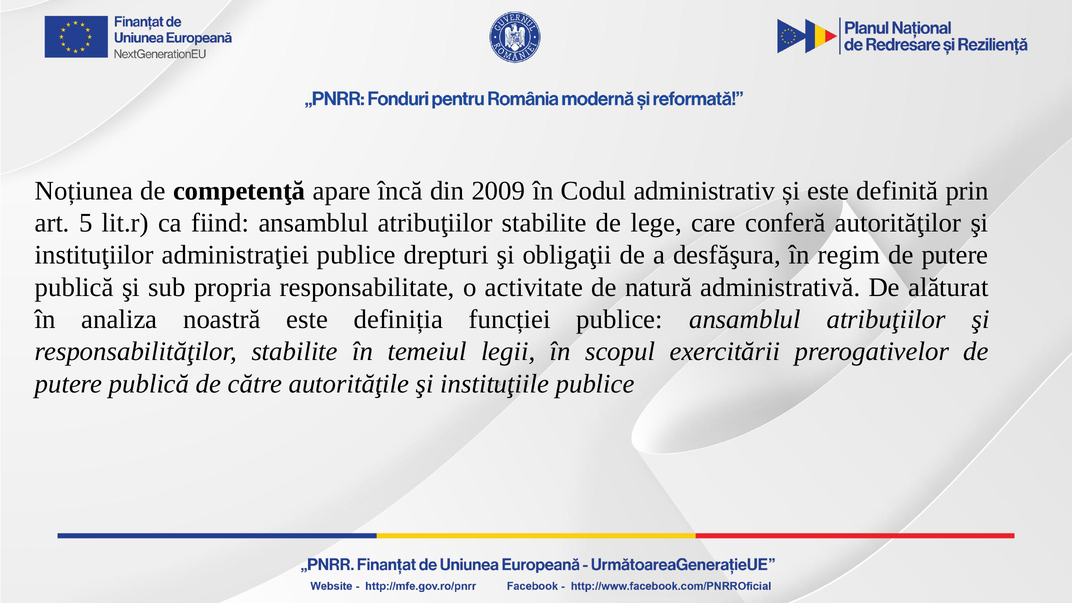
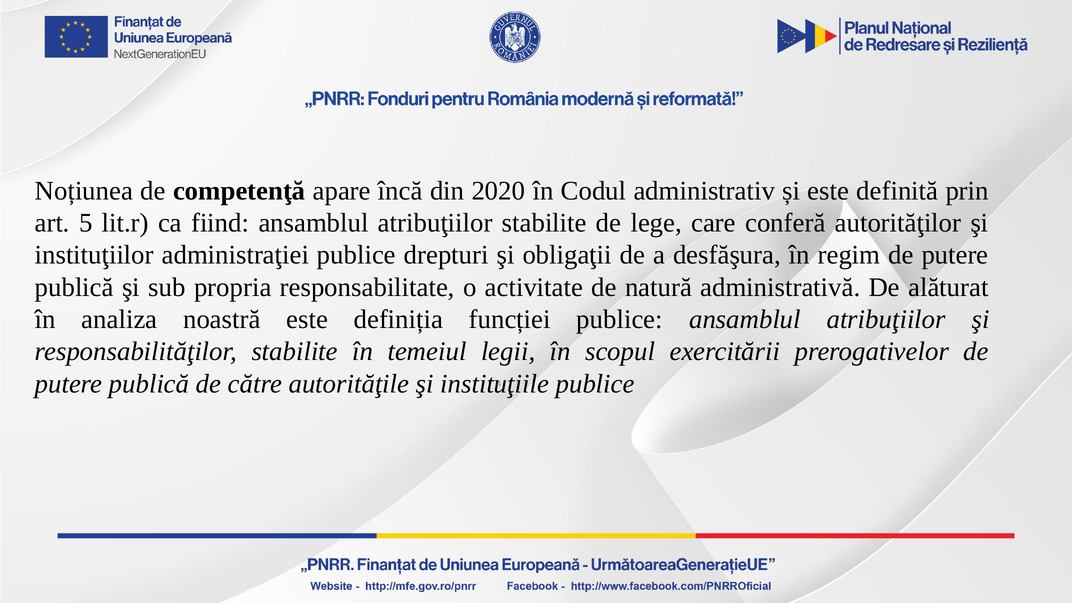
2009: 2009 -> 2020
